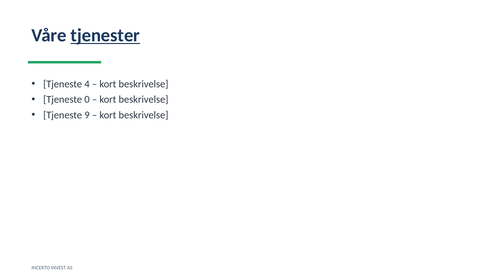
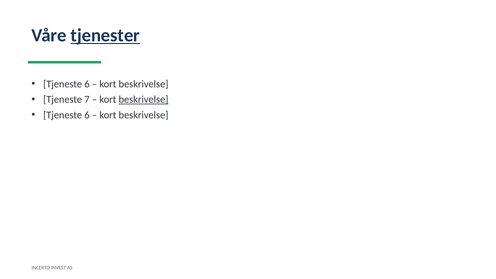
4 at (87, 84): 4 -> 6
0: 0 -> 7
beskrivelse at (144, 100) underline: none -> present
9 at (87, 115): 9 -> 6
